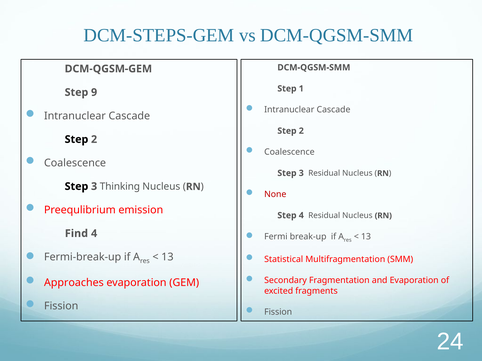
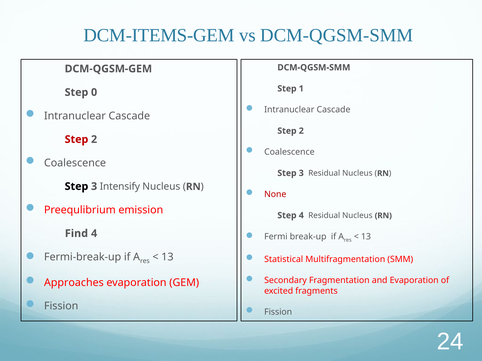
DCM-STEPS-GEM: DCM-STEPS-GEM -> DCM-ITEMS-GEM
9: 9 -> 0
Step at (76, 140) colour: black -> red
Thinking: Thinking -> Intensify
